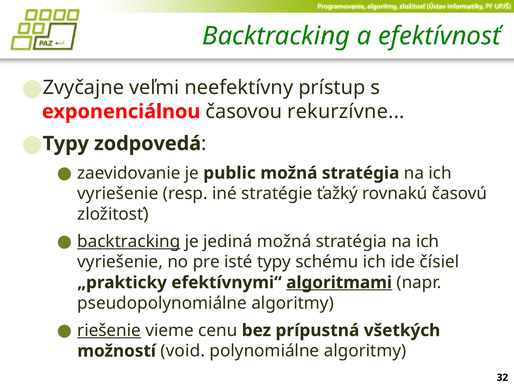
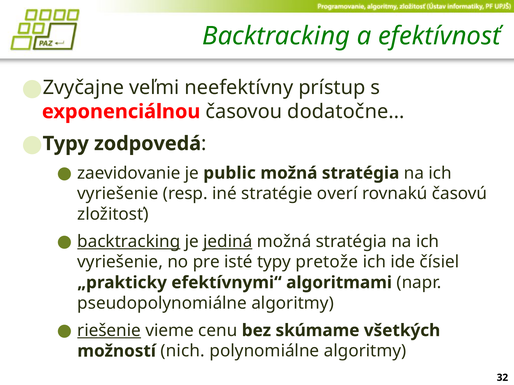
rekurzívne: rekurzívne -> dodatočne
ťažký: ťažký -> overí
jediná underline: none -> present
schému: schému -> pretože
algoritmami underline: present -> none
prípustná: prípustná -> skúmame
void: void -> nich
